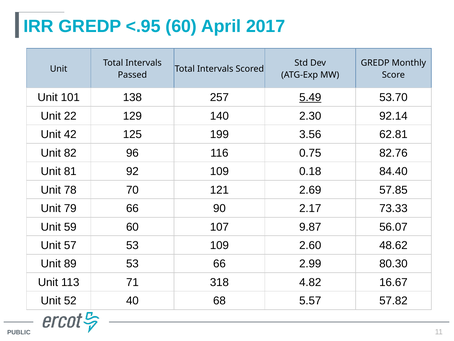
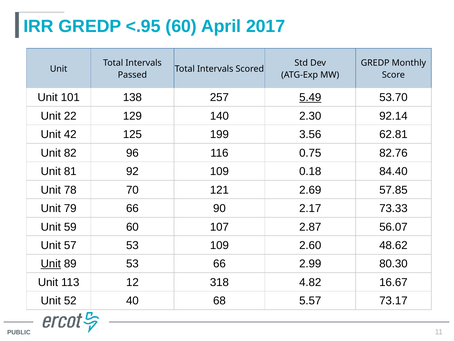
9.87: 9.87 -> 2.87
Unit at (51, 264) underline: none -> present
71: 71 -> 12
57.82: 57.82 -> 73.17
